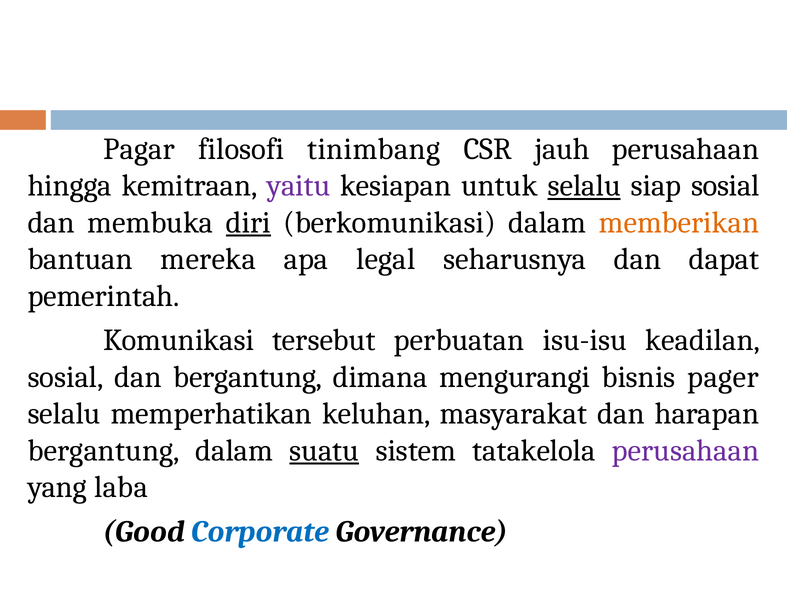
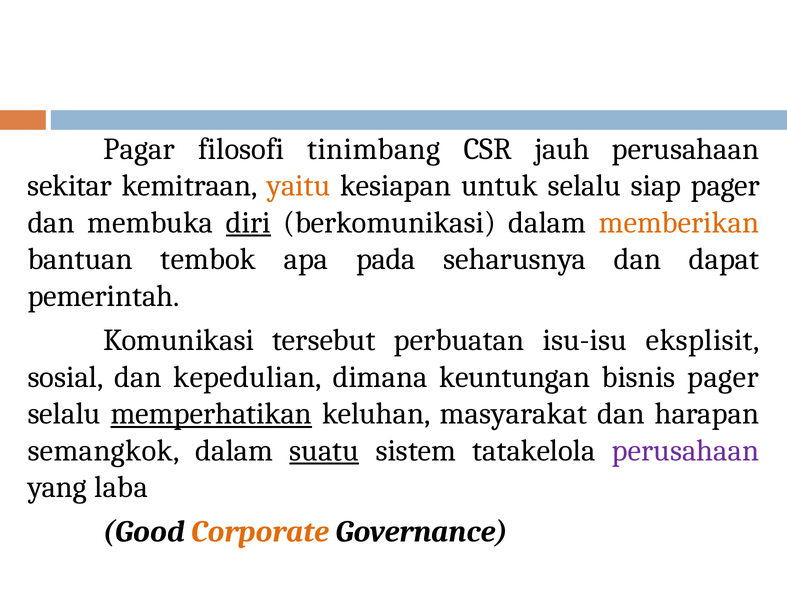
hingga: hingga -> sekitar
yaitu colour: purple -> orange
selalu at (584, 186) underline: present -> none
siap sosial: sosial -> pager
mereka: mereka -> tembok
legal: legal -> pada
keadilan: keadilan -> eksplisit
dan bergantung: bergantung -> kepedulian
mengurangi: mengurangi -> keuntungan
memperhatikan underline: none -> present
bergantung at (104, 451): bergantung -> semangkok
Corporate colour: blue -> orange
